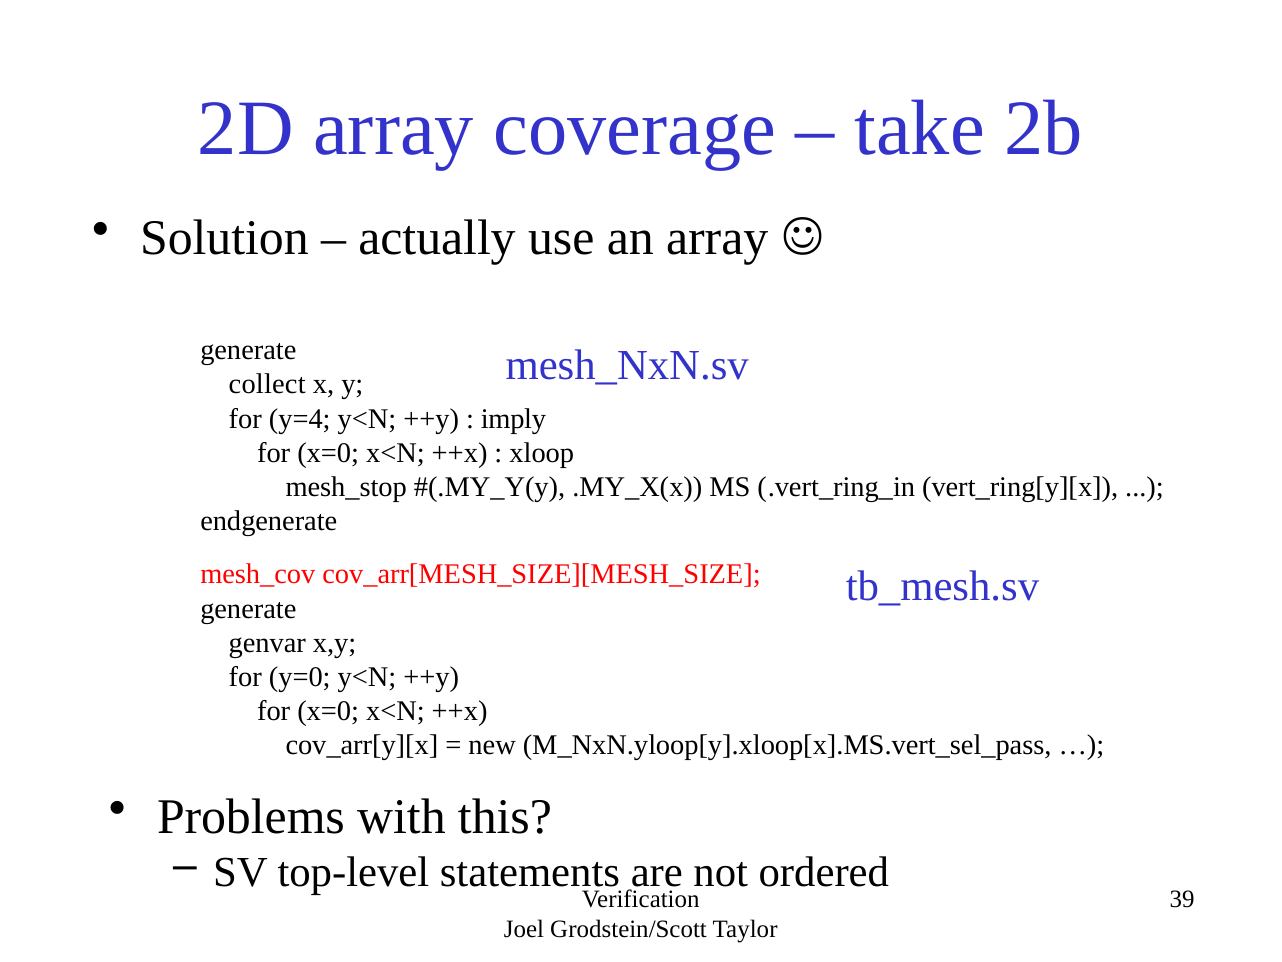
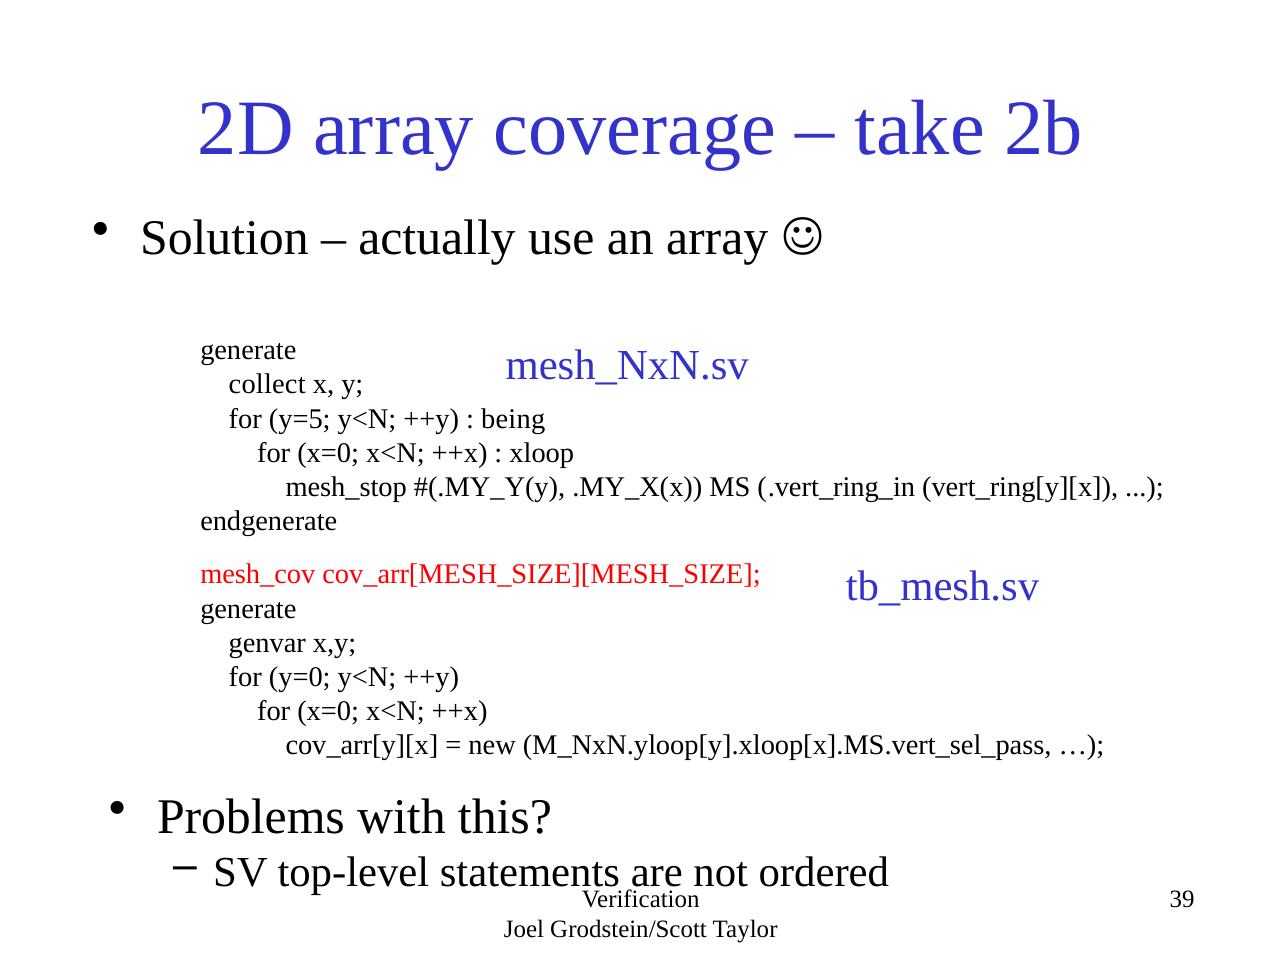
y=4: y=4 -> y=5
imply: imply -> being
